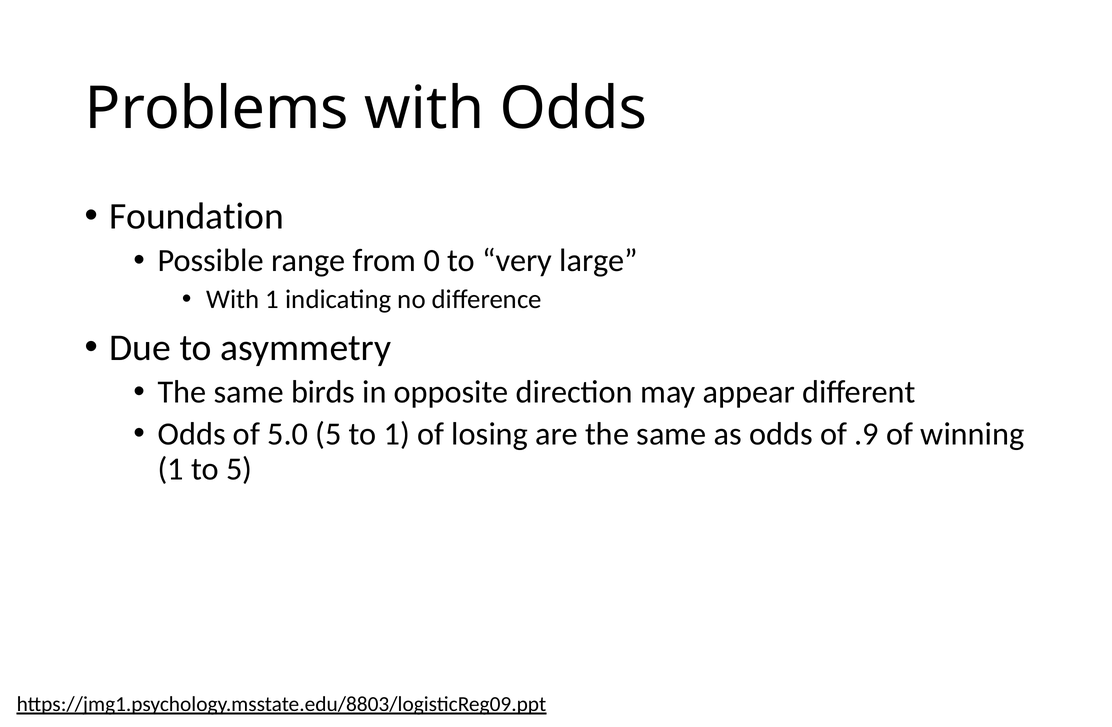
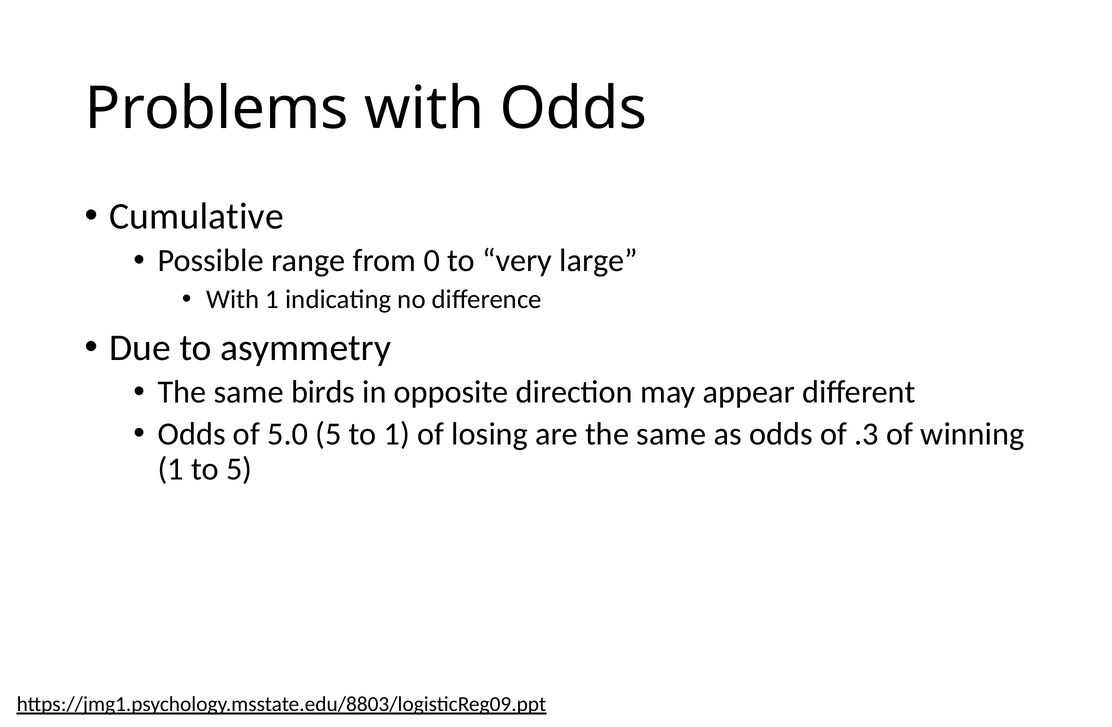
Foundation: Foundation -> Cumulative
.9: .9 -> .3
